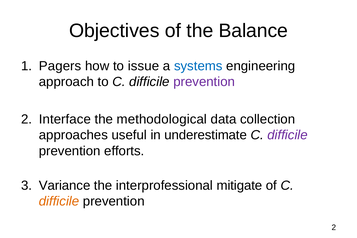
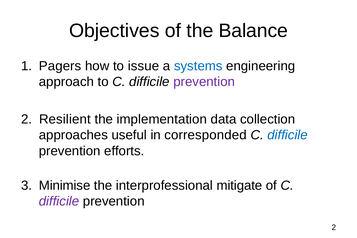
Interface: Interface -> Resilient
methodological: methodological -> implementation
underestimate: underestimate -> corresponded
difficile at (288, 135) colour: purple -> blue
Variance: Variance -> Minimise
difficile at (59, 201) colour: orange -> purple
